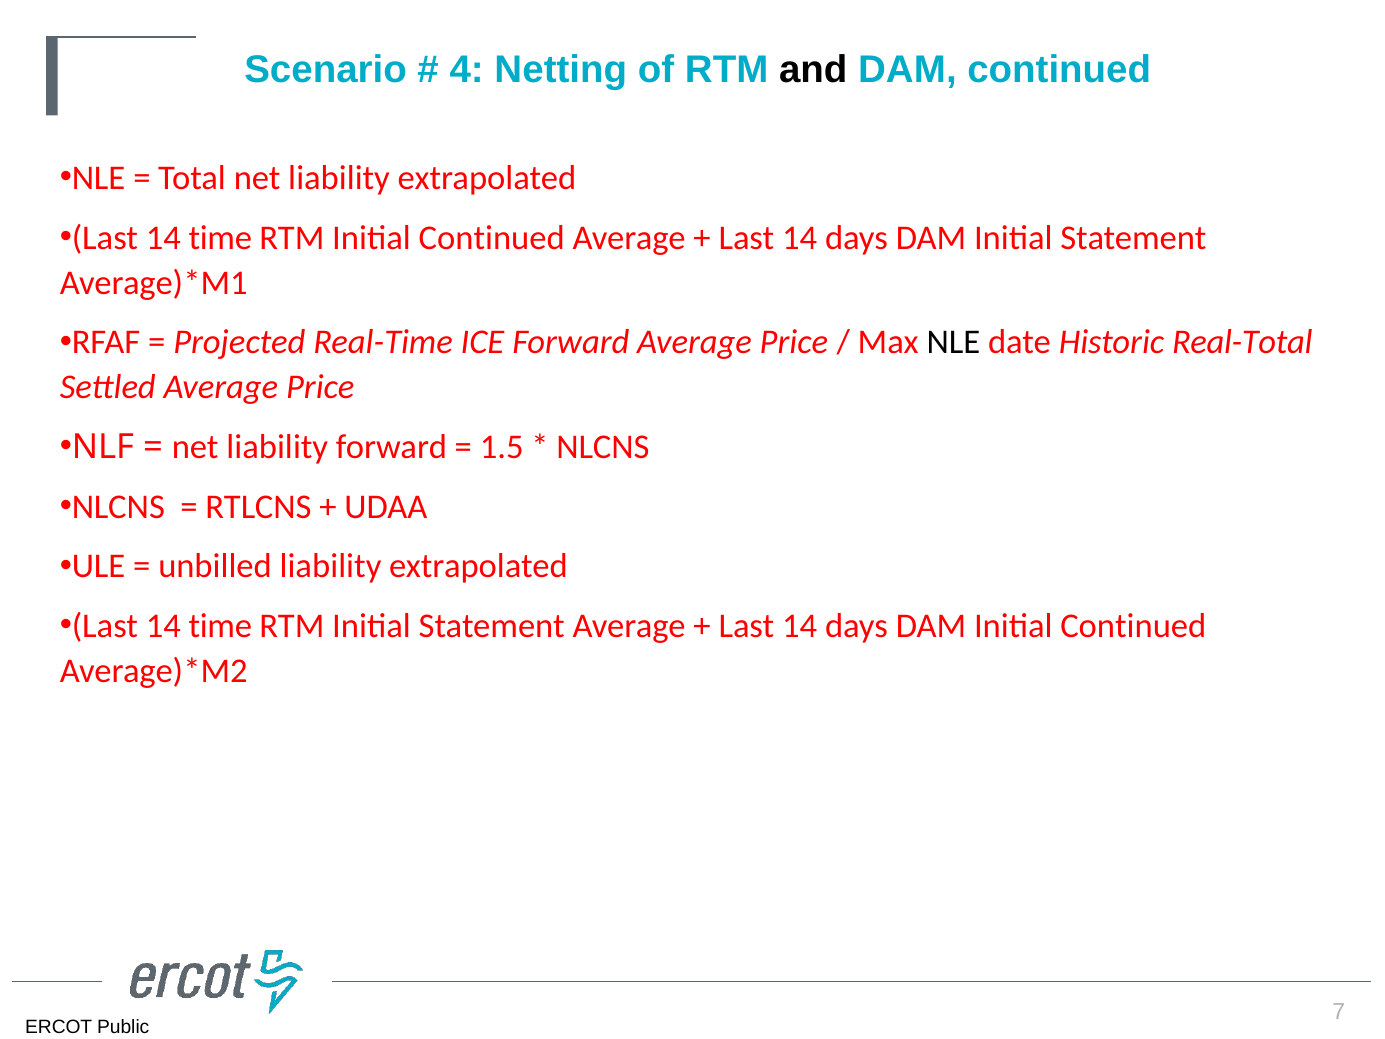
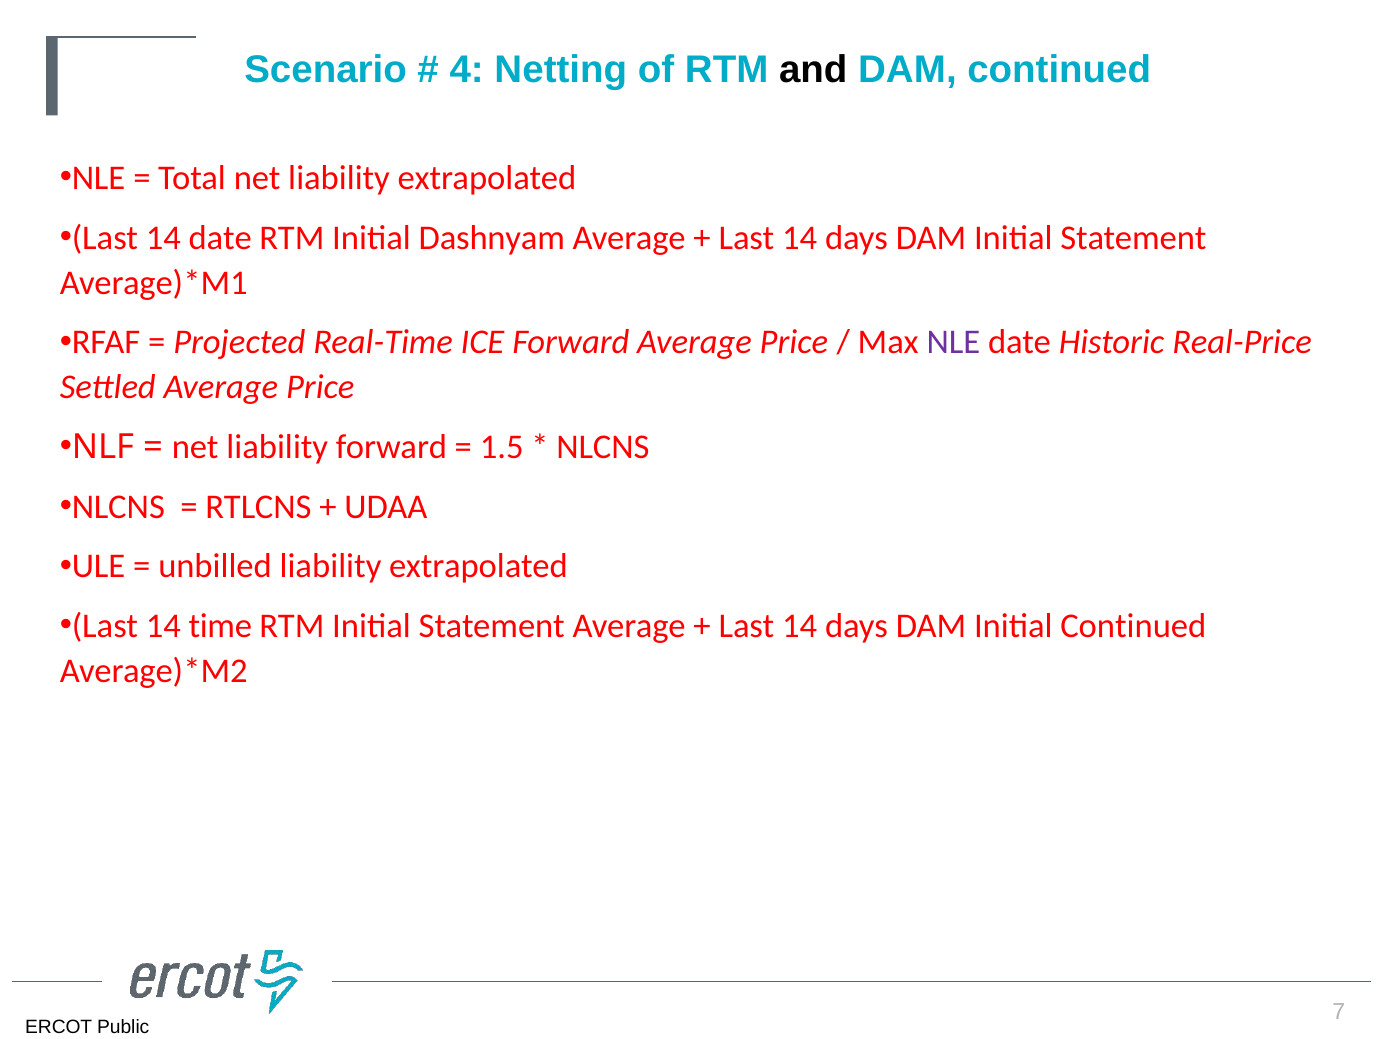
time at (220, 238): time -> date
RTM Initial Continued: Continued -> Dashnyam
NLE at (953, 342) colour: black -> purple
Real-Total: Real-Total -> Real-Price
